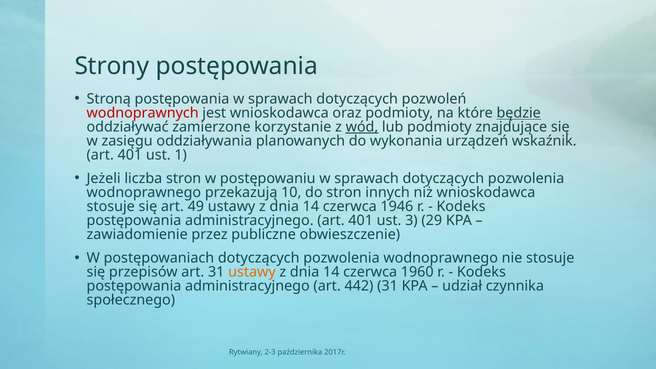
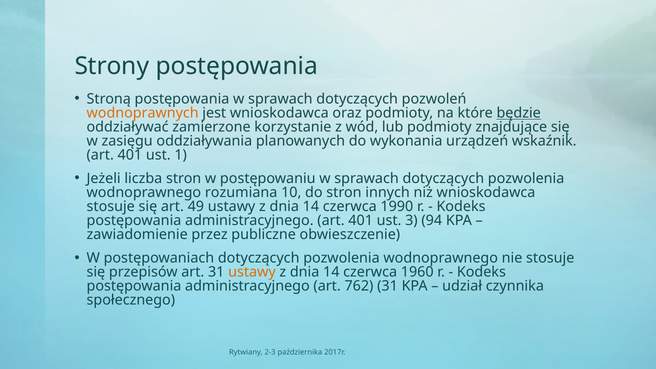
wodnoprawnych colour: red -> orange
wód underline: present -> none
przekazują: przekazują -> rozumiana
1946: 1946 -> 1990
29: 29 -> 94
442: 442 -> 762
